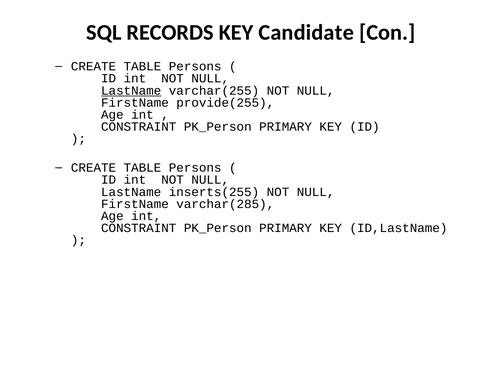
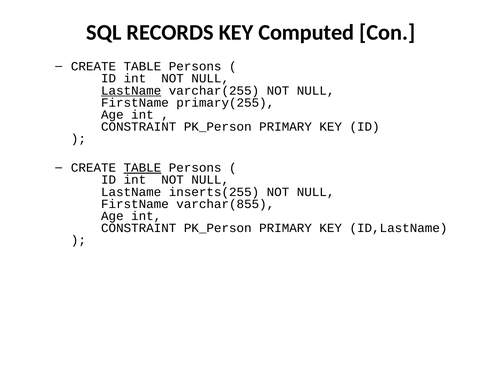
Candidate: Candidate -> Computed
provide(255: provide(255 -> primary(255
TABLE at (142, 168) underline: none -> present
varchar(285: varchar(285 -> varchar(855
